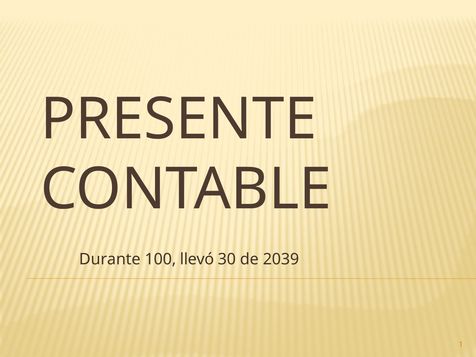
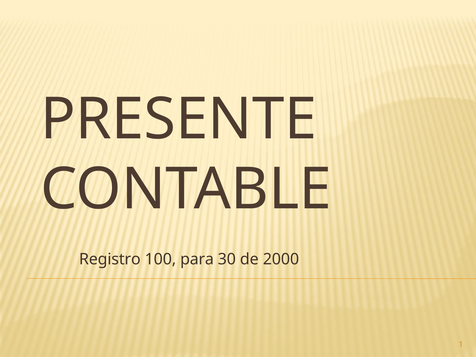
Durante: Durante -> Registro
llevó: llevó -> para
2039: 2039 -> 2000
